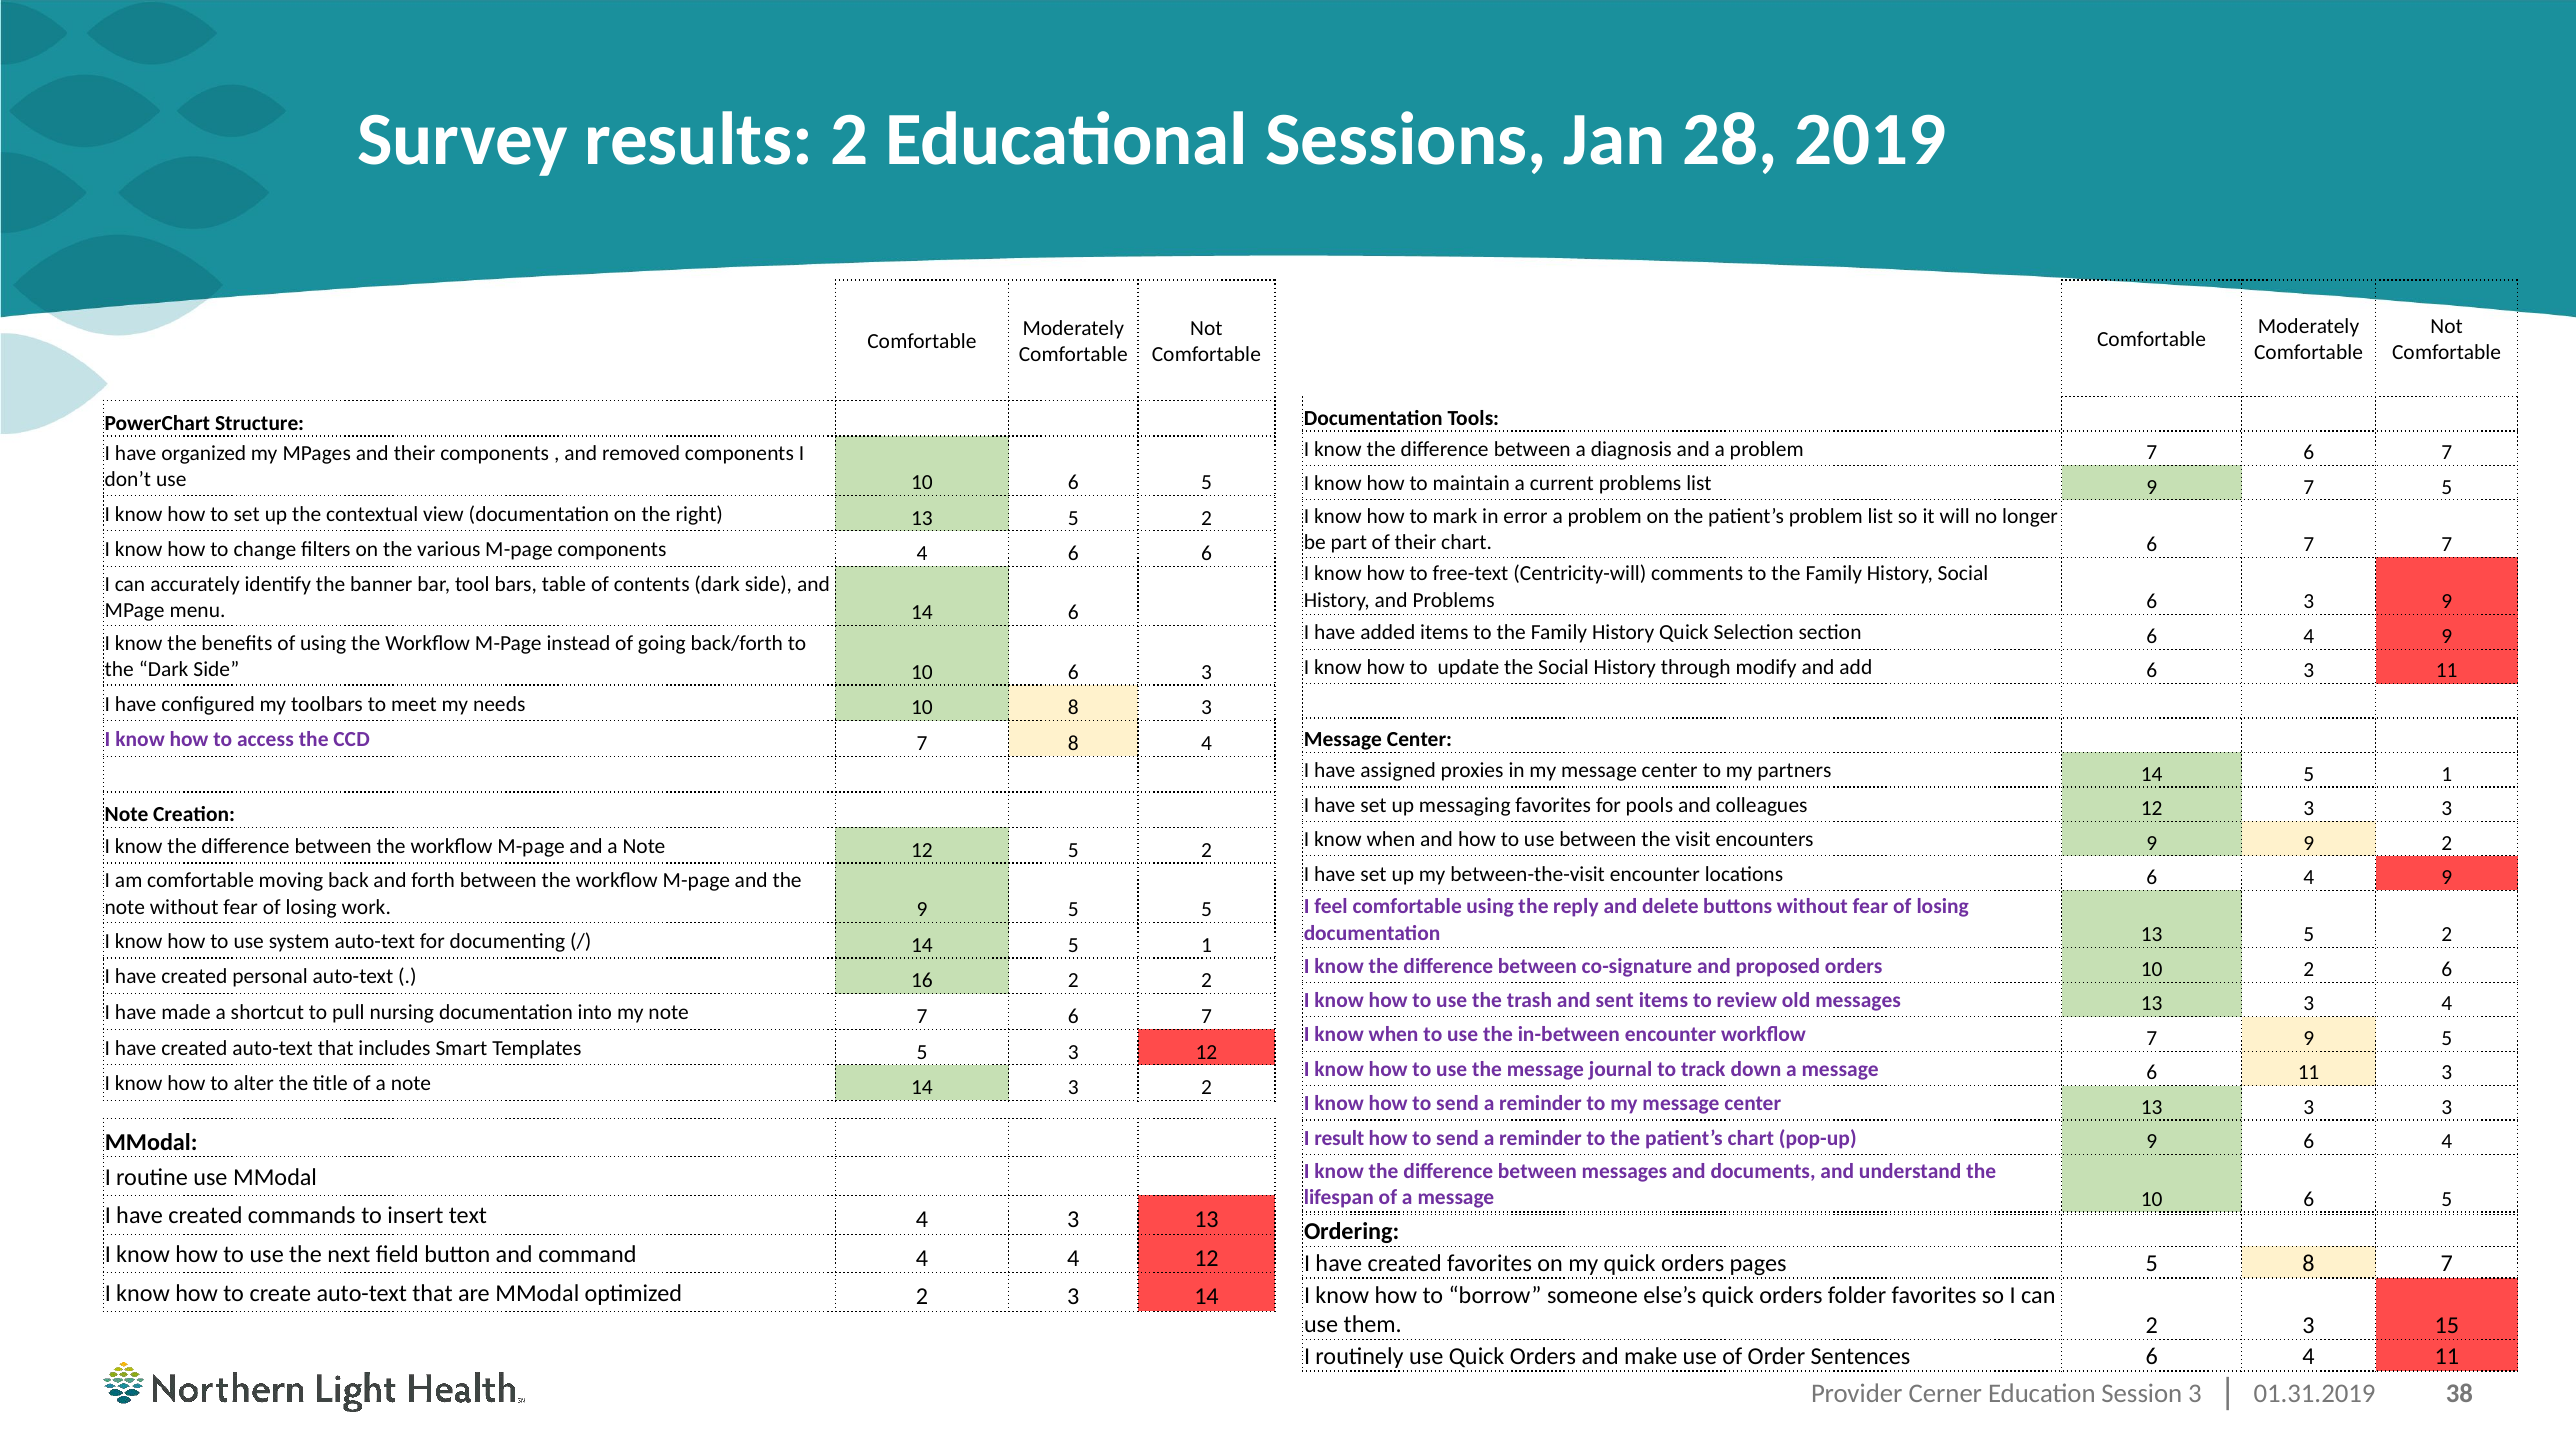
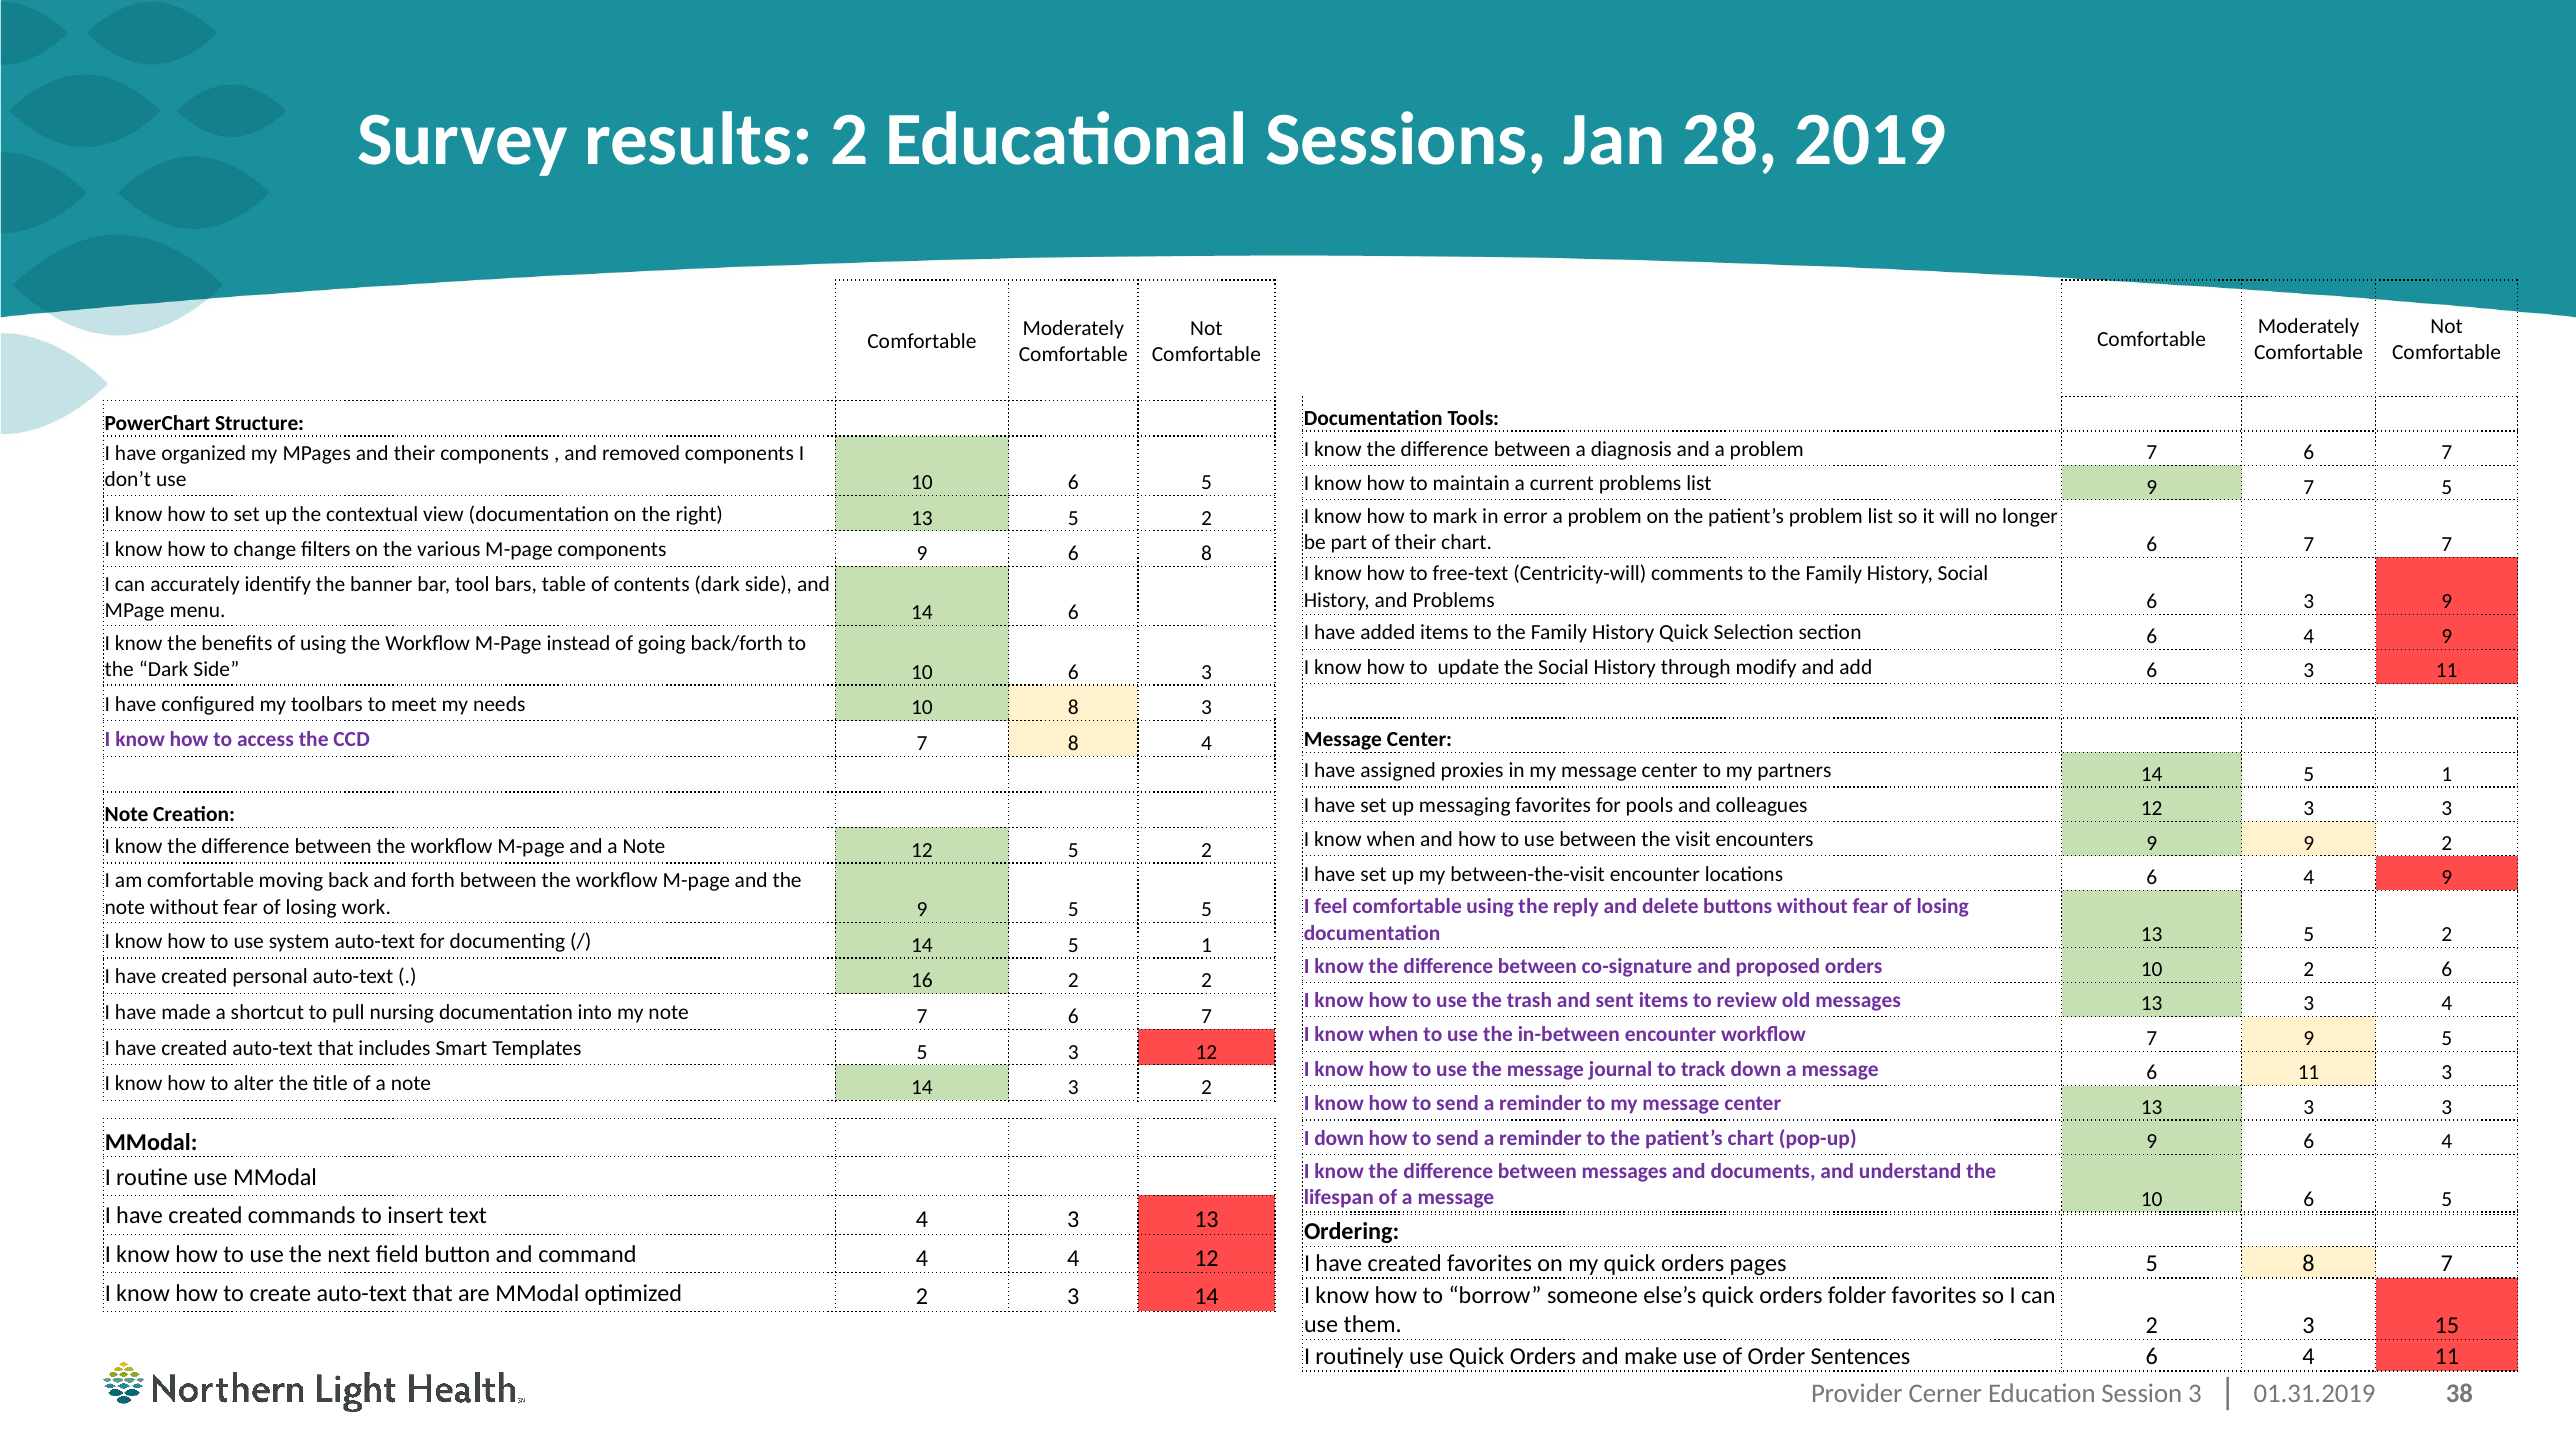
components 4: 4 -> 9
6 6: 6 -> 8
I result: result -> down
